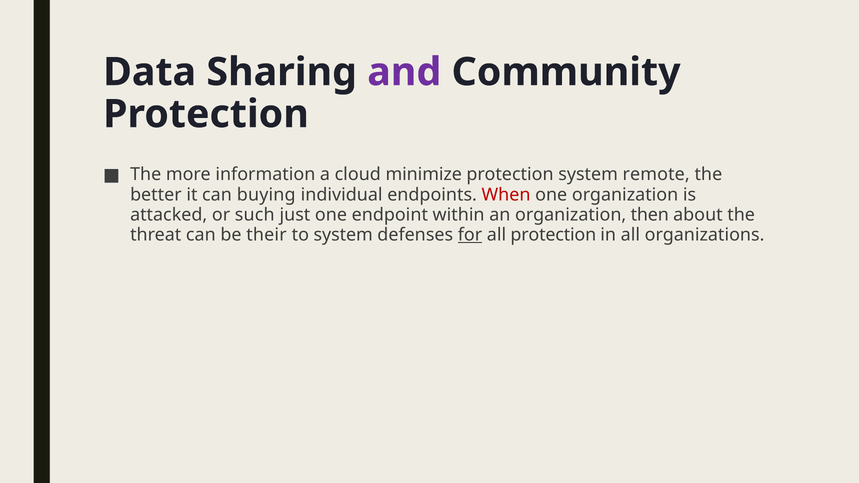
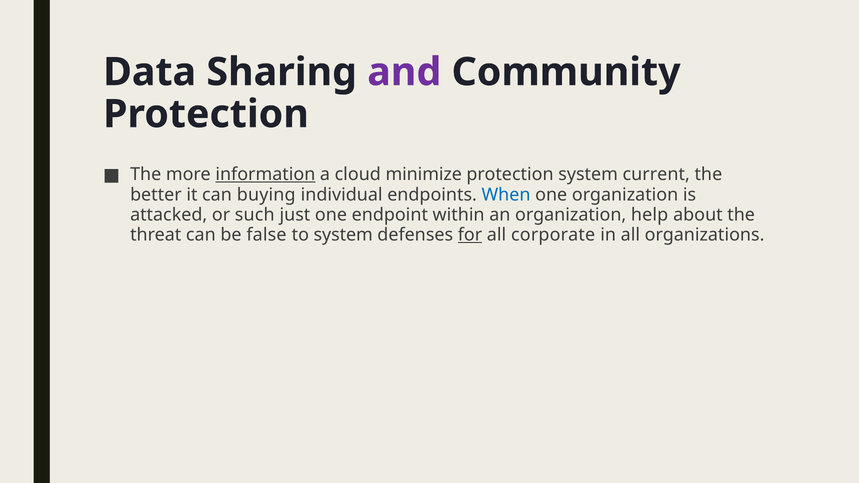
information underline: none -> present
remote: remote -> current
When colour: red -> blue
then: then -> help
their: their -> false
all protection: protection -> corporate
